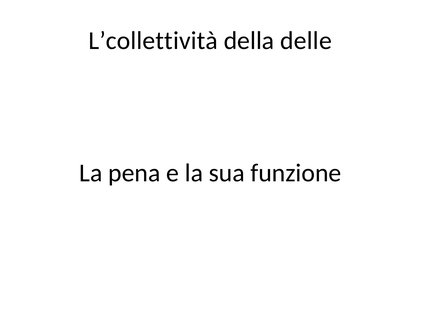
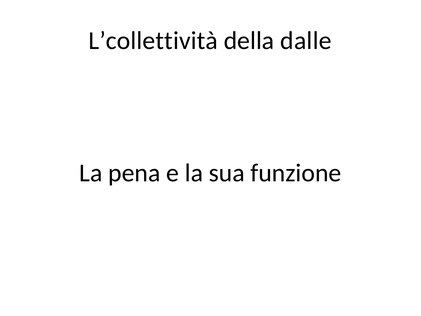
delle: delle -> dalle
